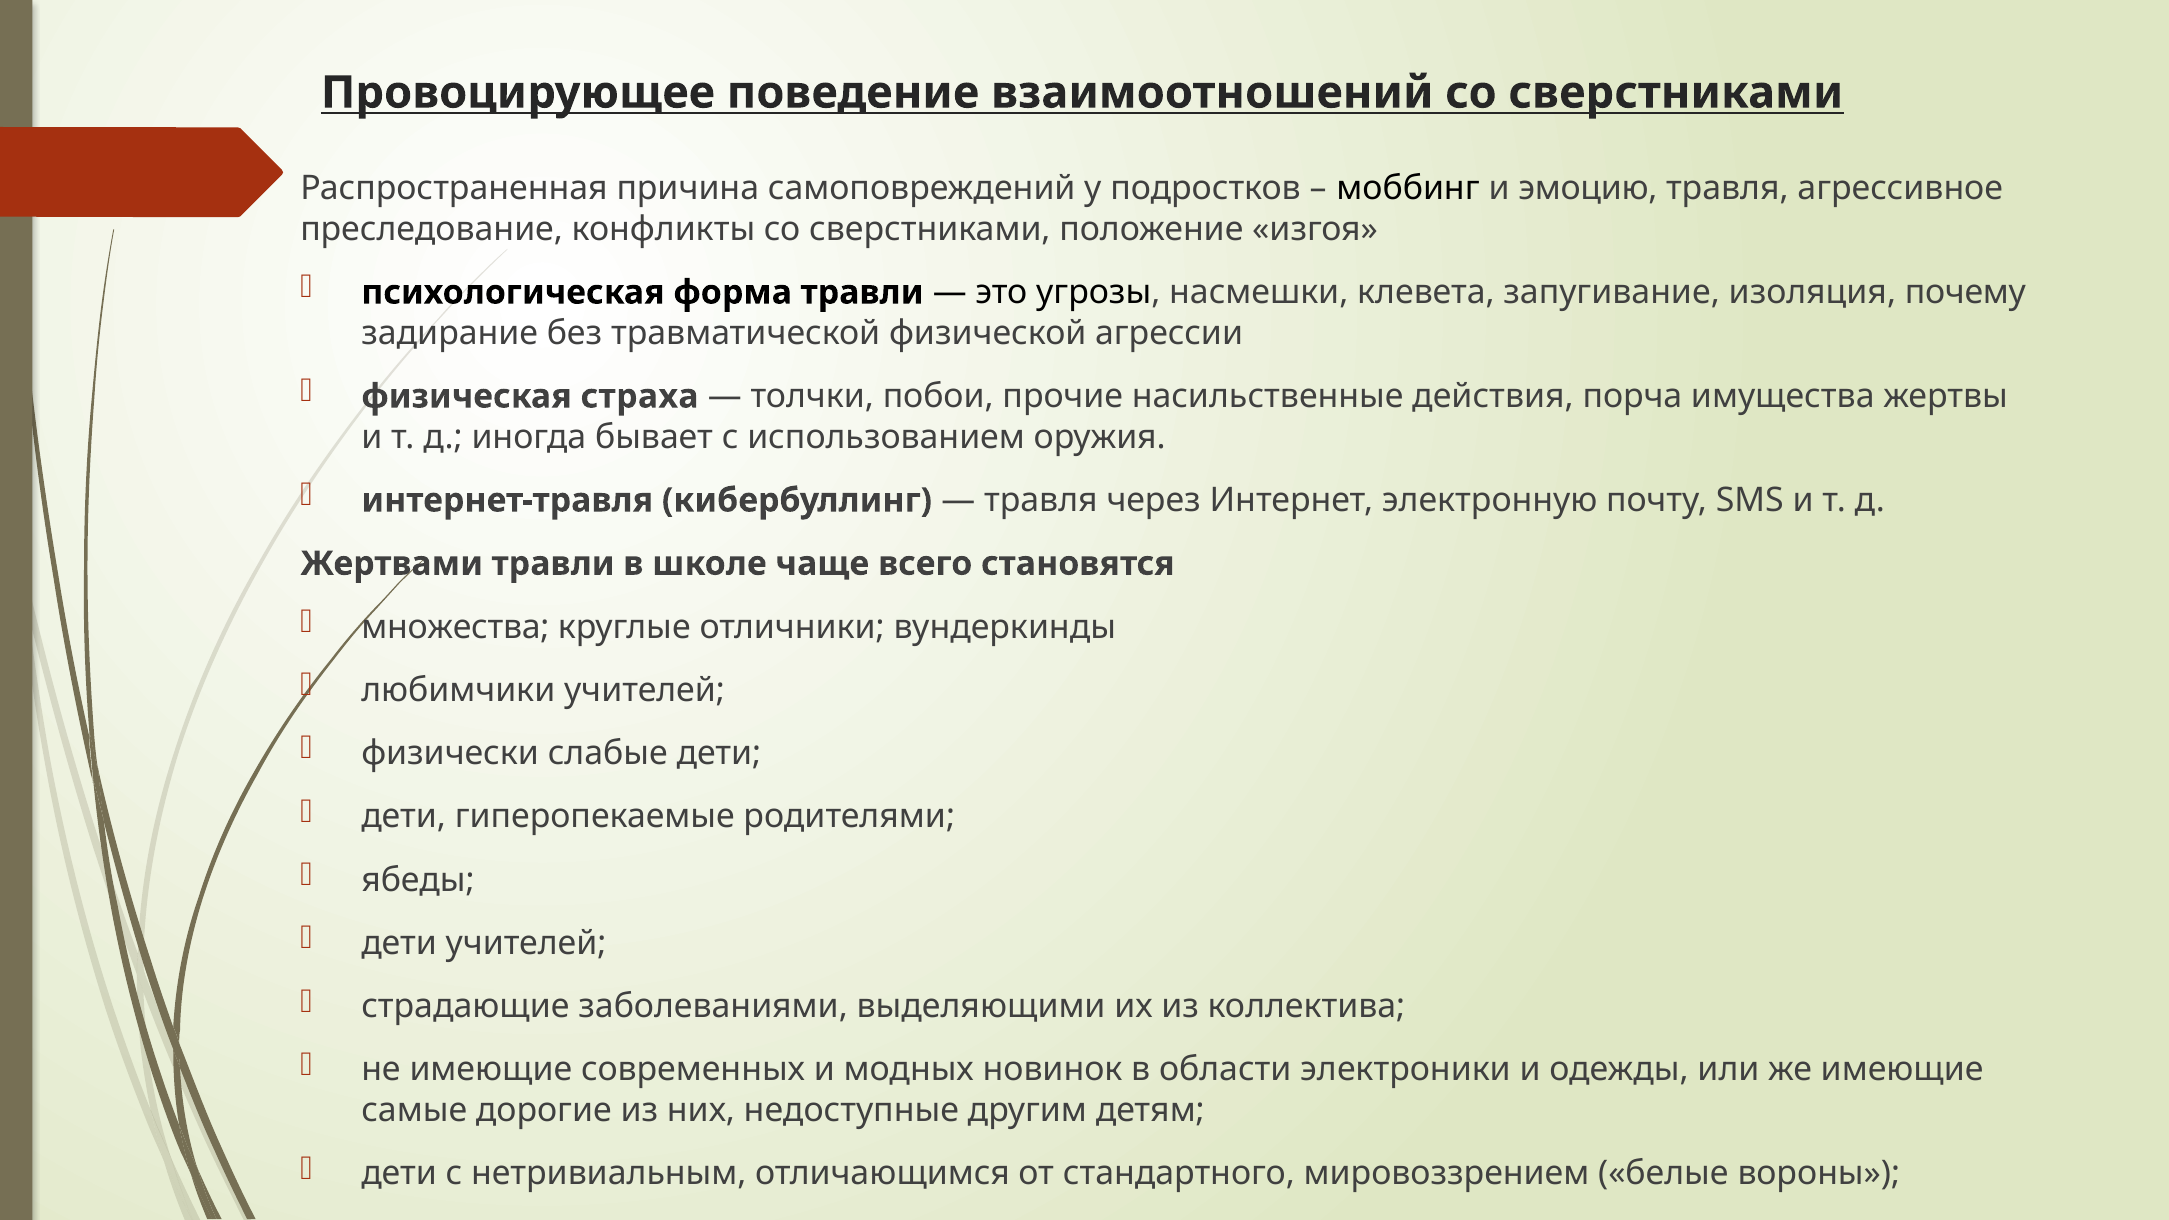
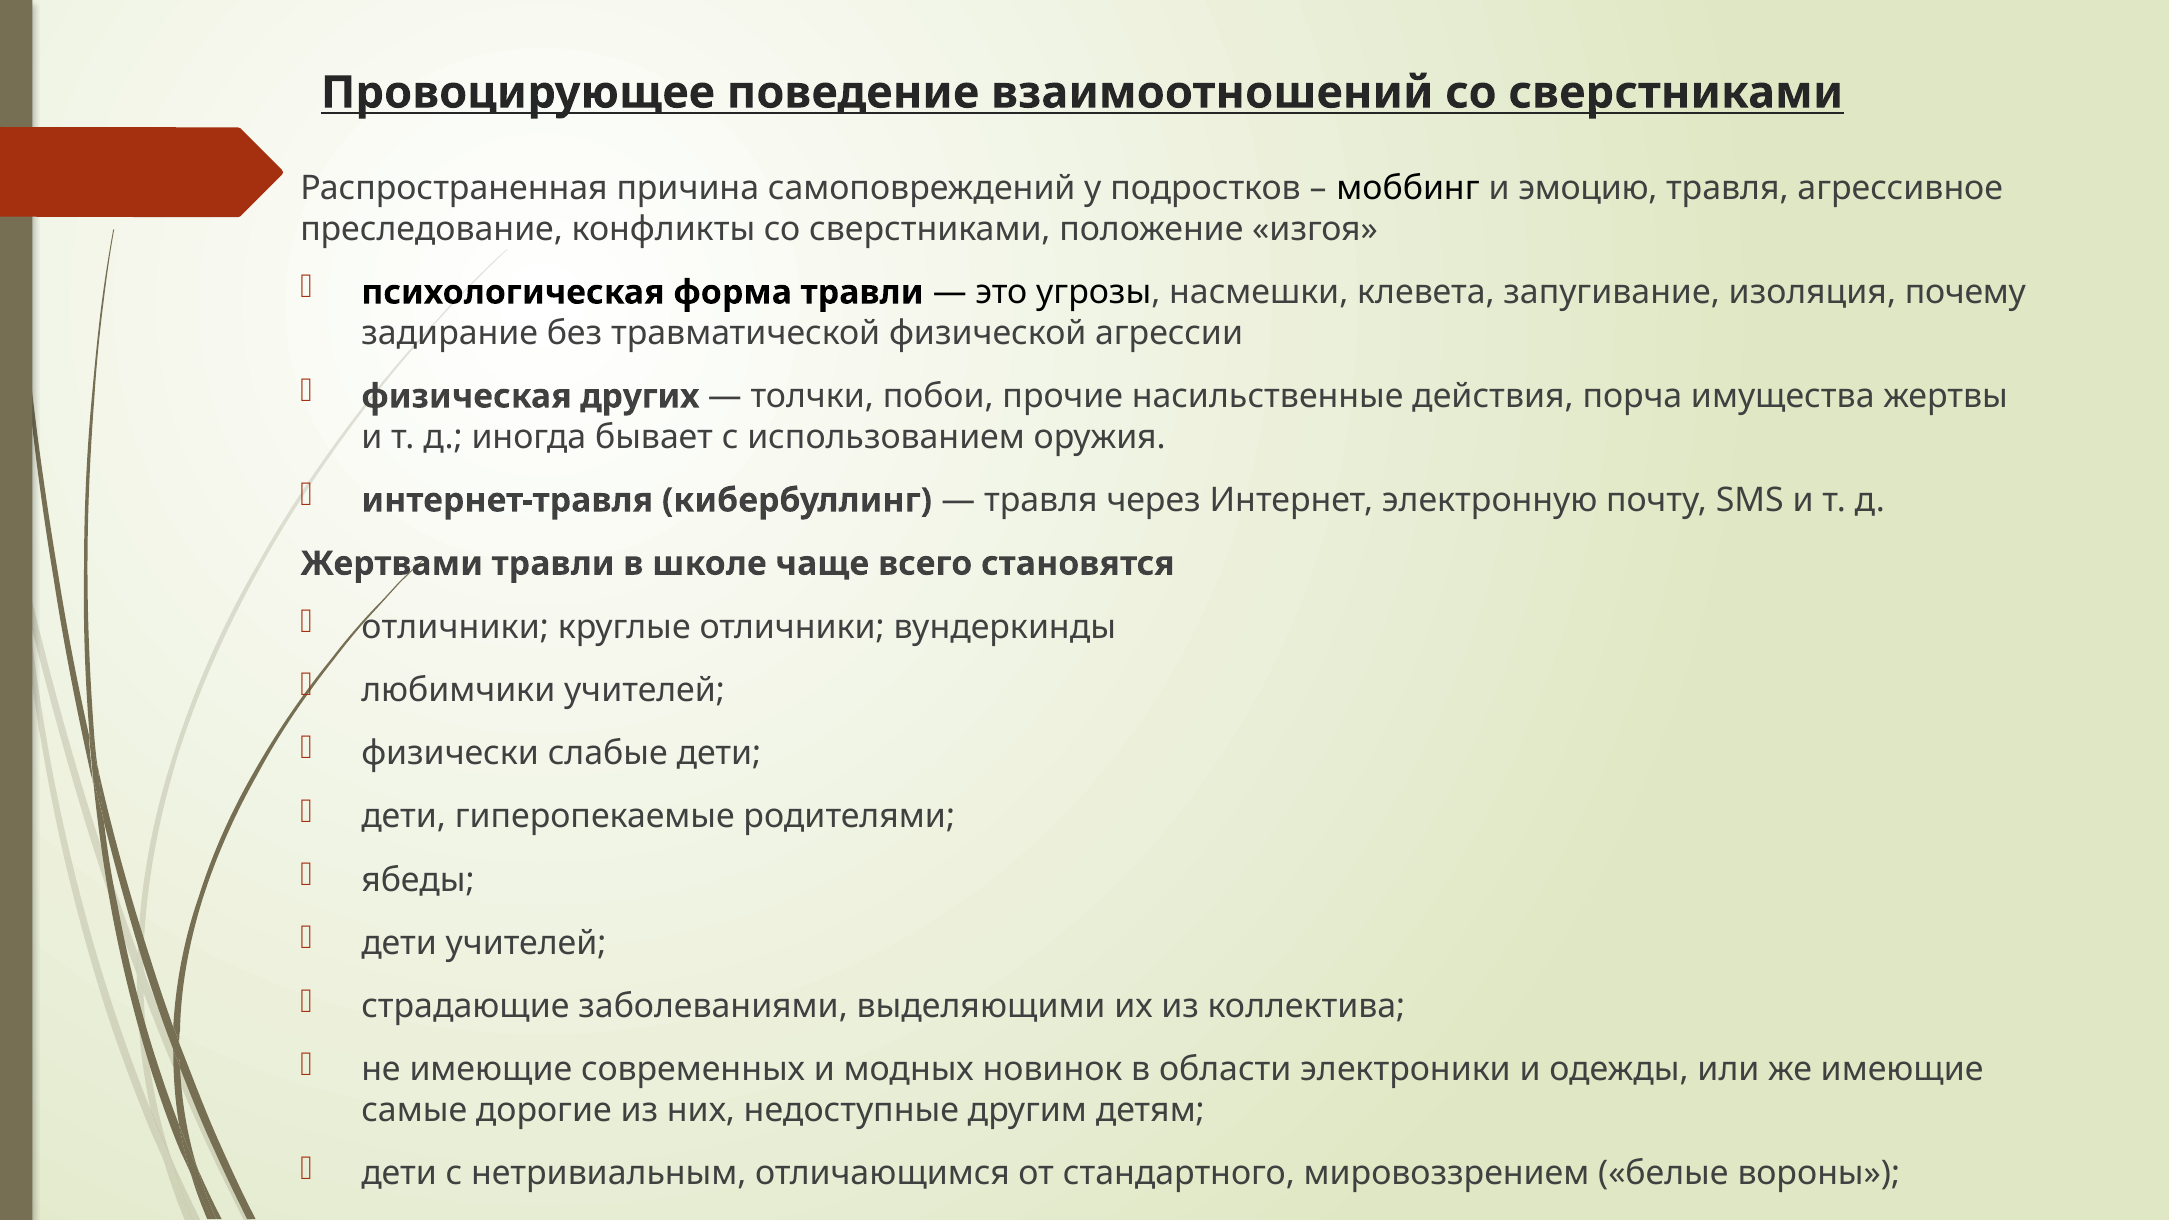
страха: страха -> других
множества at (455, 627): множества -> отличники
